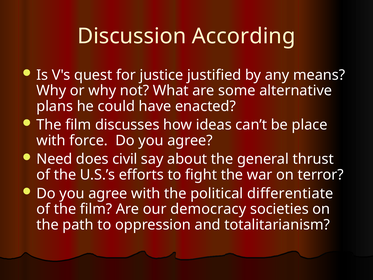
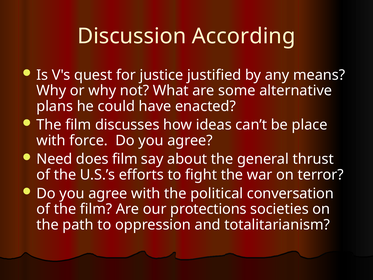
does civil: civil -> film
differentiate: differentiate -> conversation
democracy: democracy -> protections
